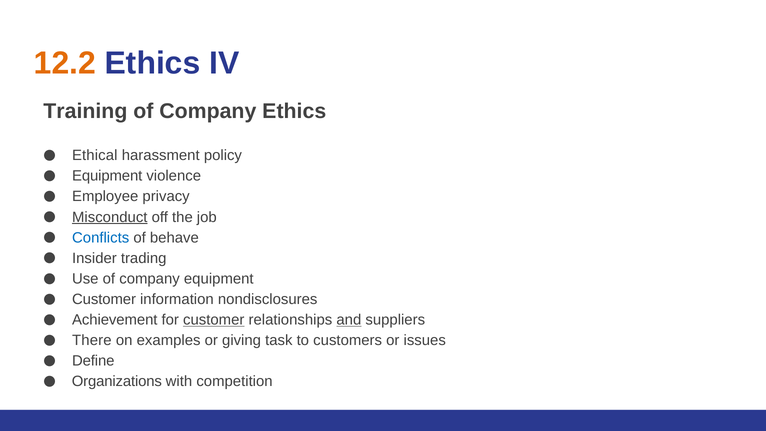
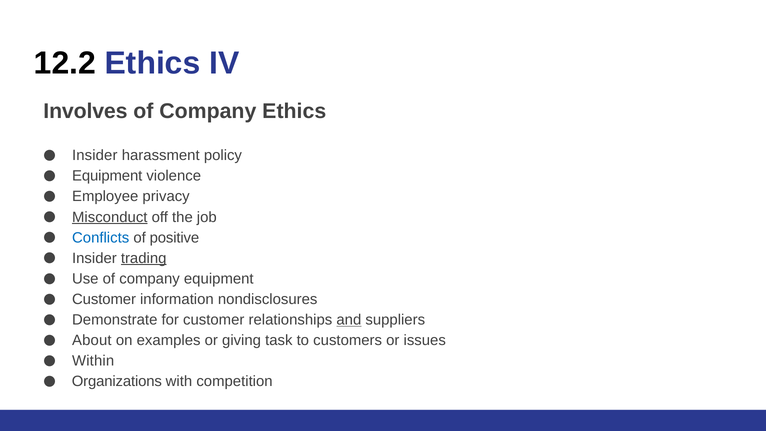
12.2 colour: orange -> black
Training: Training -> Involves
Ethical at (95, 155): Ethical -> Insider
behave: behave -> positive
trading underline: none -> present
Achievement: Achievement -> Demonstrate
customer at (214, 320) underline: present -> none
There: There -> About
Define: Define -> Within
